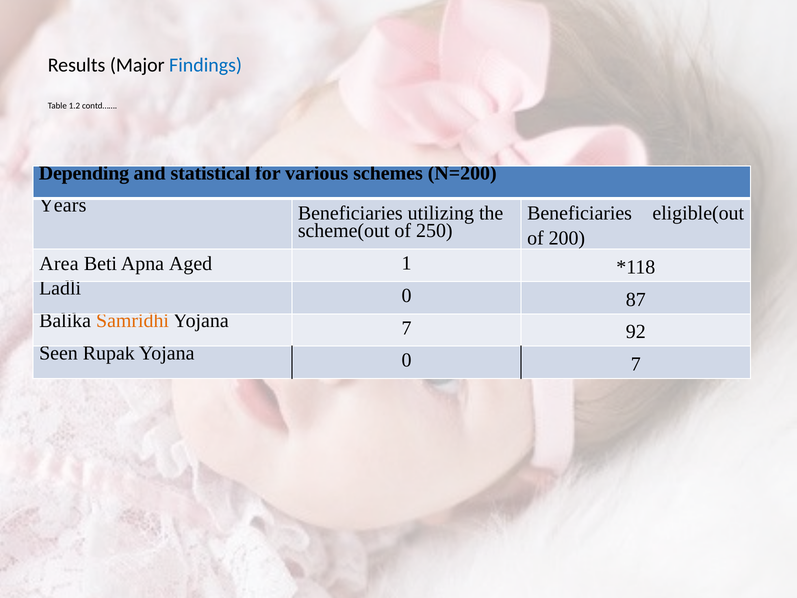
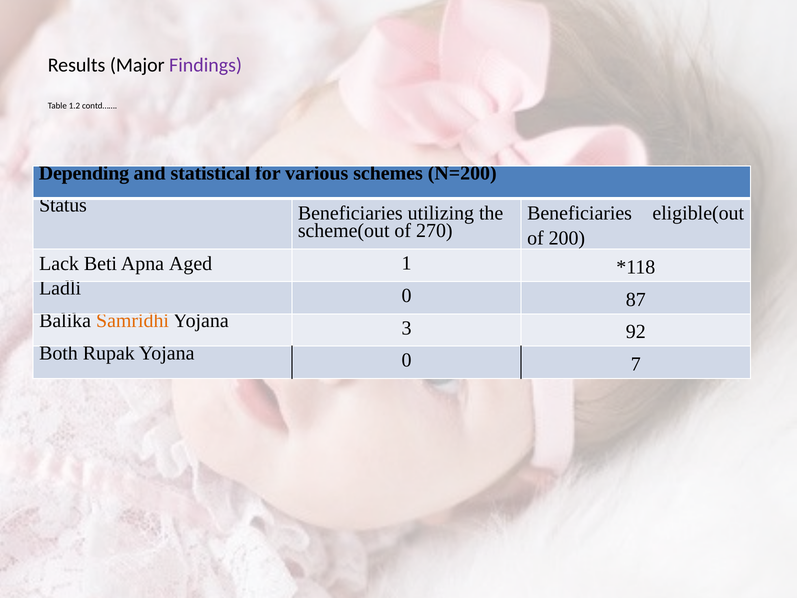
Findings colour: blue -> purple
Years: Years -> Status
250: 250 -> 270
Area: Area -> Lack
Yojana 7: 7 -> 3
Seen: Seen -> Both
